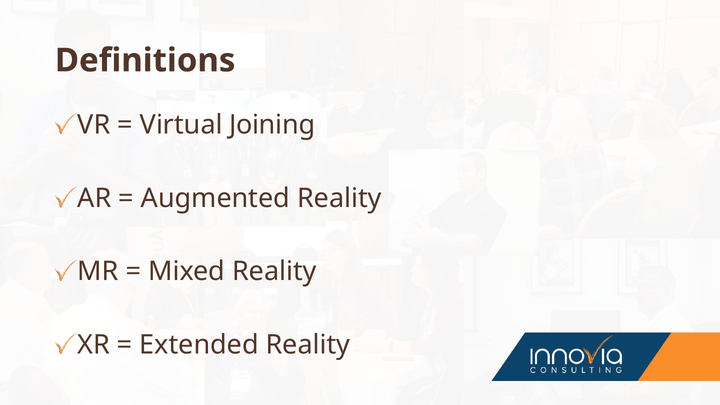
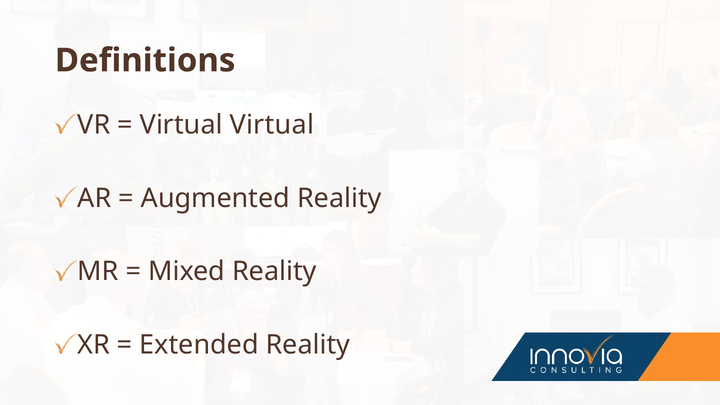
Virtual Joining: Joining -> Virtual
